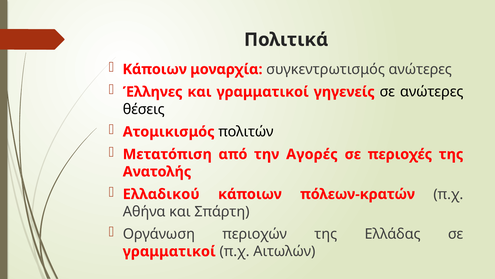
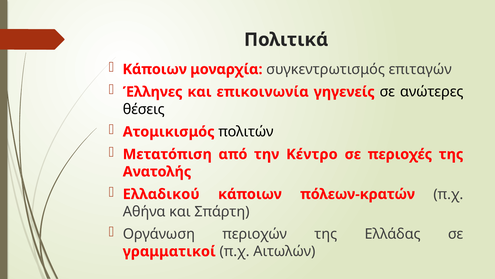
συγκεντρωτισμός ανώτερες: ανώτερες -> επιταγών
και γραμματικοί: γραμματικοί -> επικοινωνία
Αγορές: Αγορές -> Κέντρο
